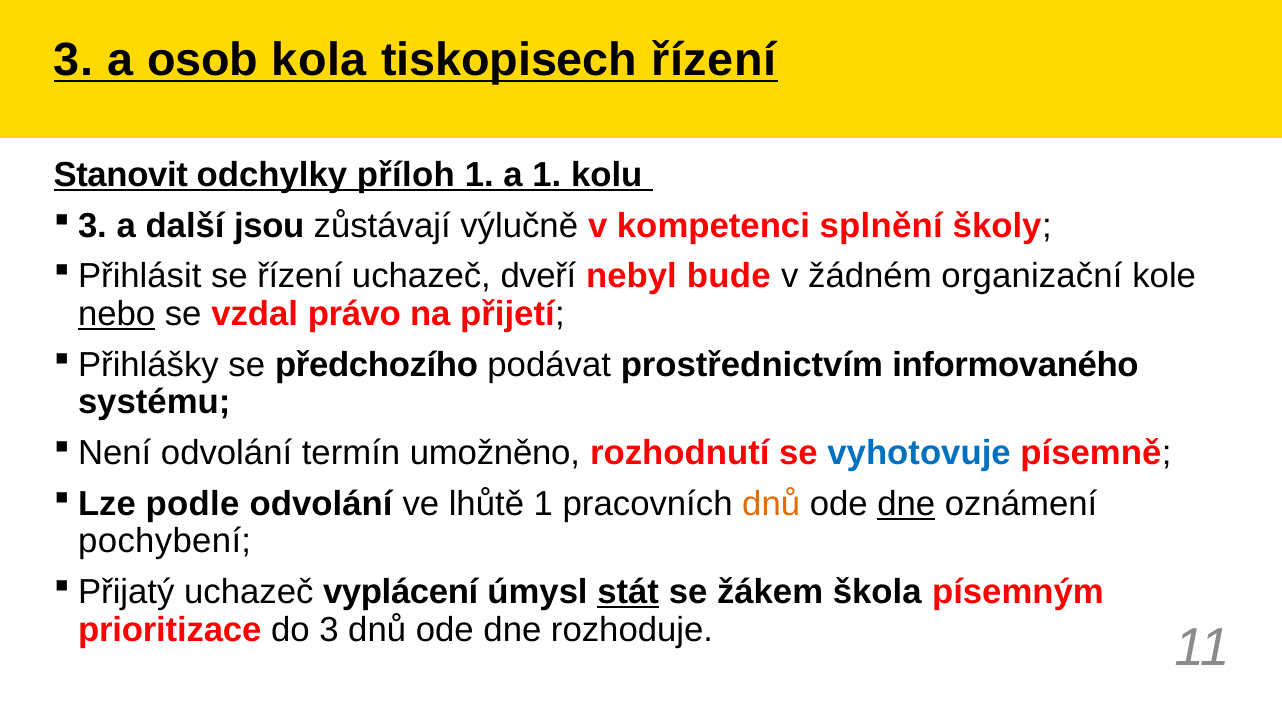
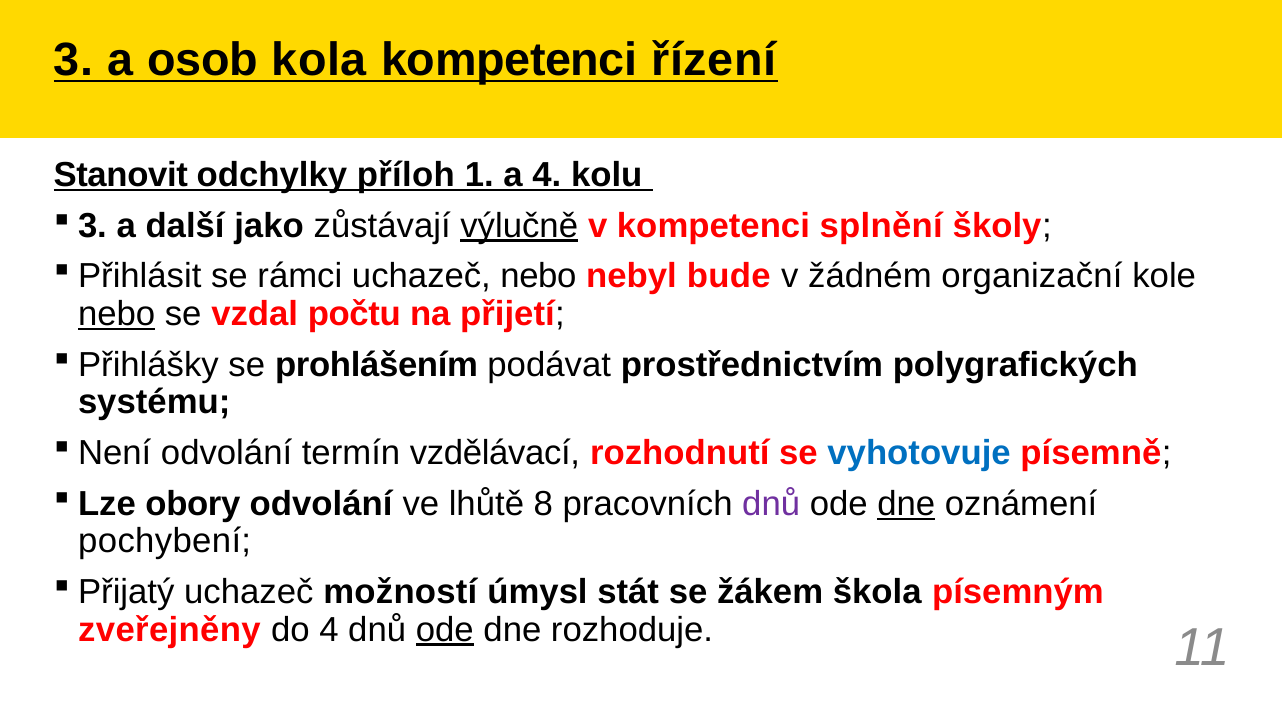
kola tiskopisech: tiskopisech -> kompetenci
a 1: 1 -> 4
jsou: jsou -> jako
výlučně underline: none -> present
se řízení: řízení -> rámci
uchazeč dveří: dveří -> nebo
právo: právo -> počtu
předchozího: předchozího -> prohlášením
informovaného: informovaného -> polygrafických
umožněno: umožněno -> vzdělávací
podle: podle -> obory
lhůtě 1: 1 -> 8
dnů at (771, 504) colour: orange -> purple
vyplácení: vyplácení -> možností
stát underline: present -> none
prioritizace: prioritizace -> zveřejněny
do 3: 3 -> 4
ode at (445, 630) underline: none -> present
